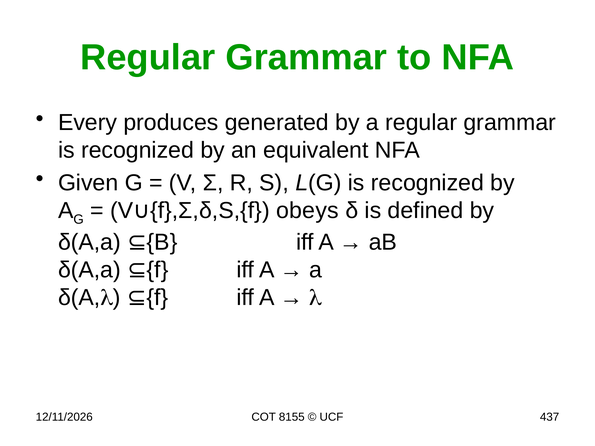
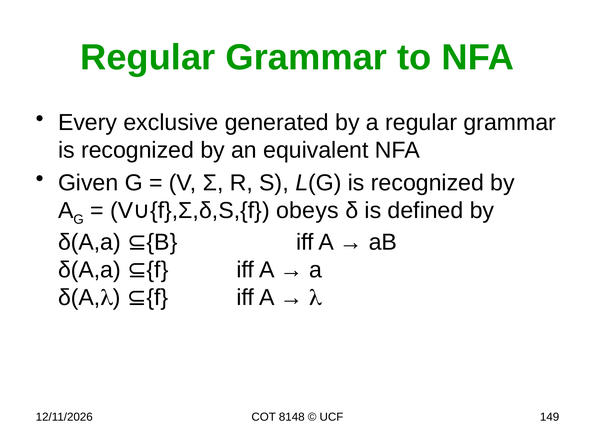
produces: produces -> exclusive
8155: 8155 -> 8148
437: 437 -> 149
